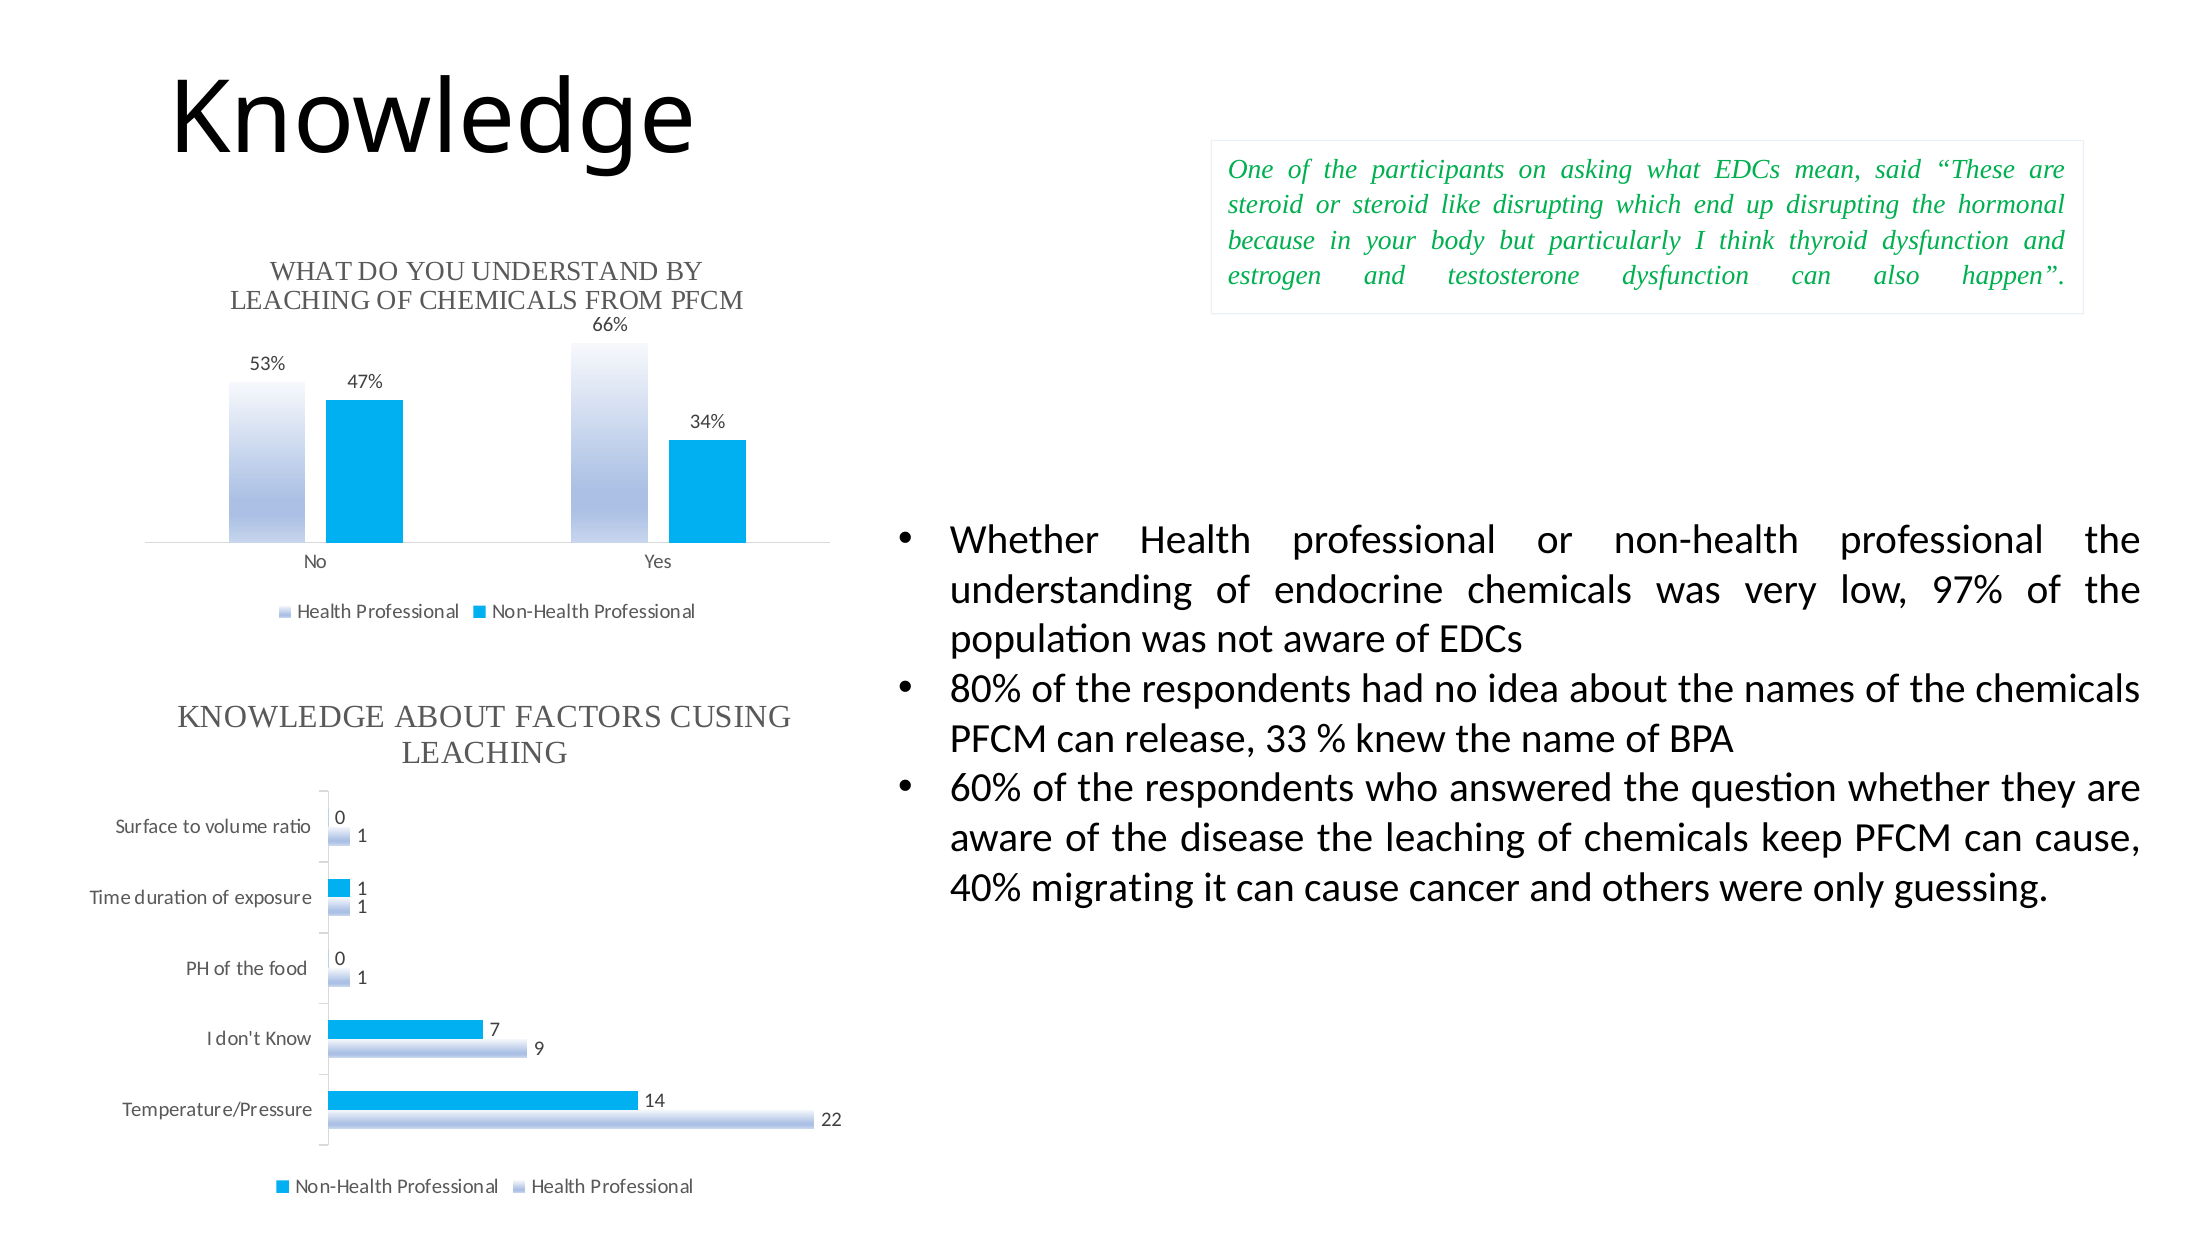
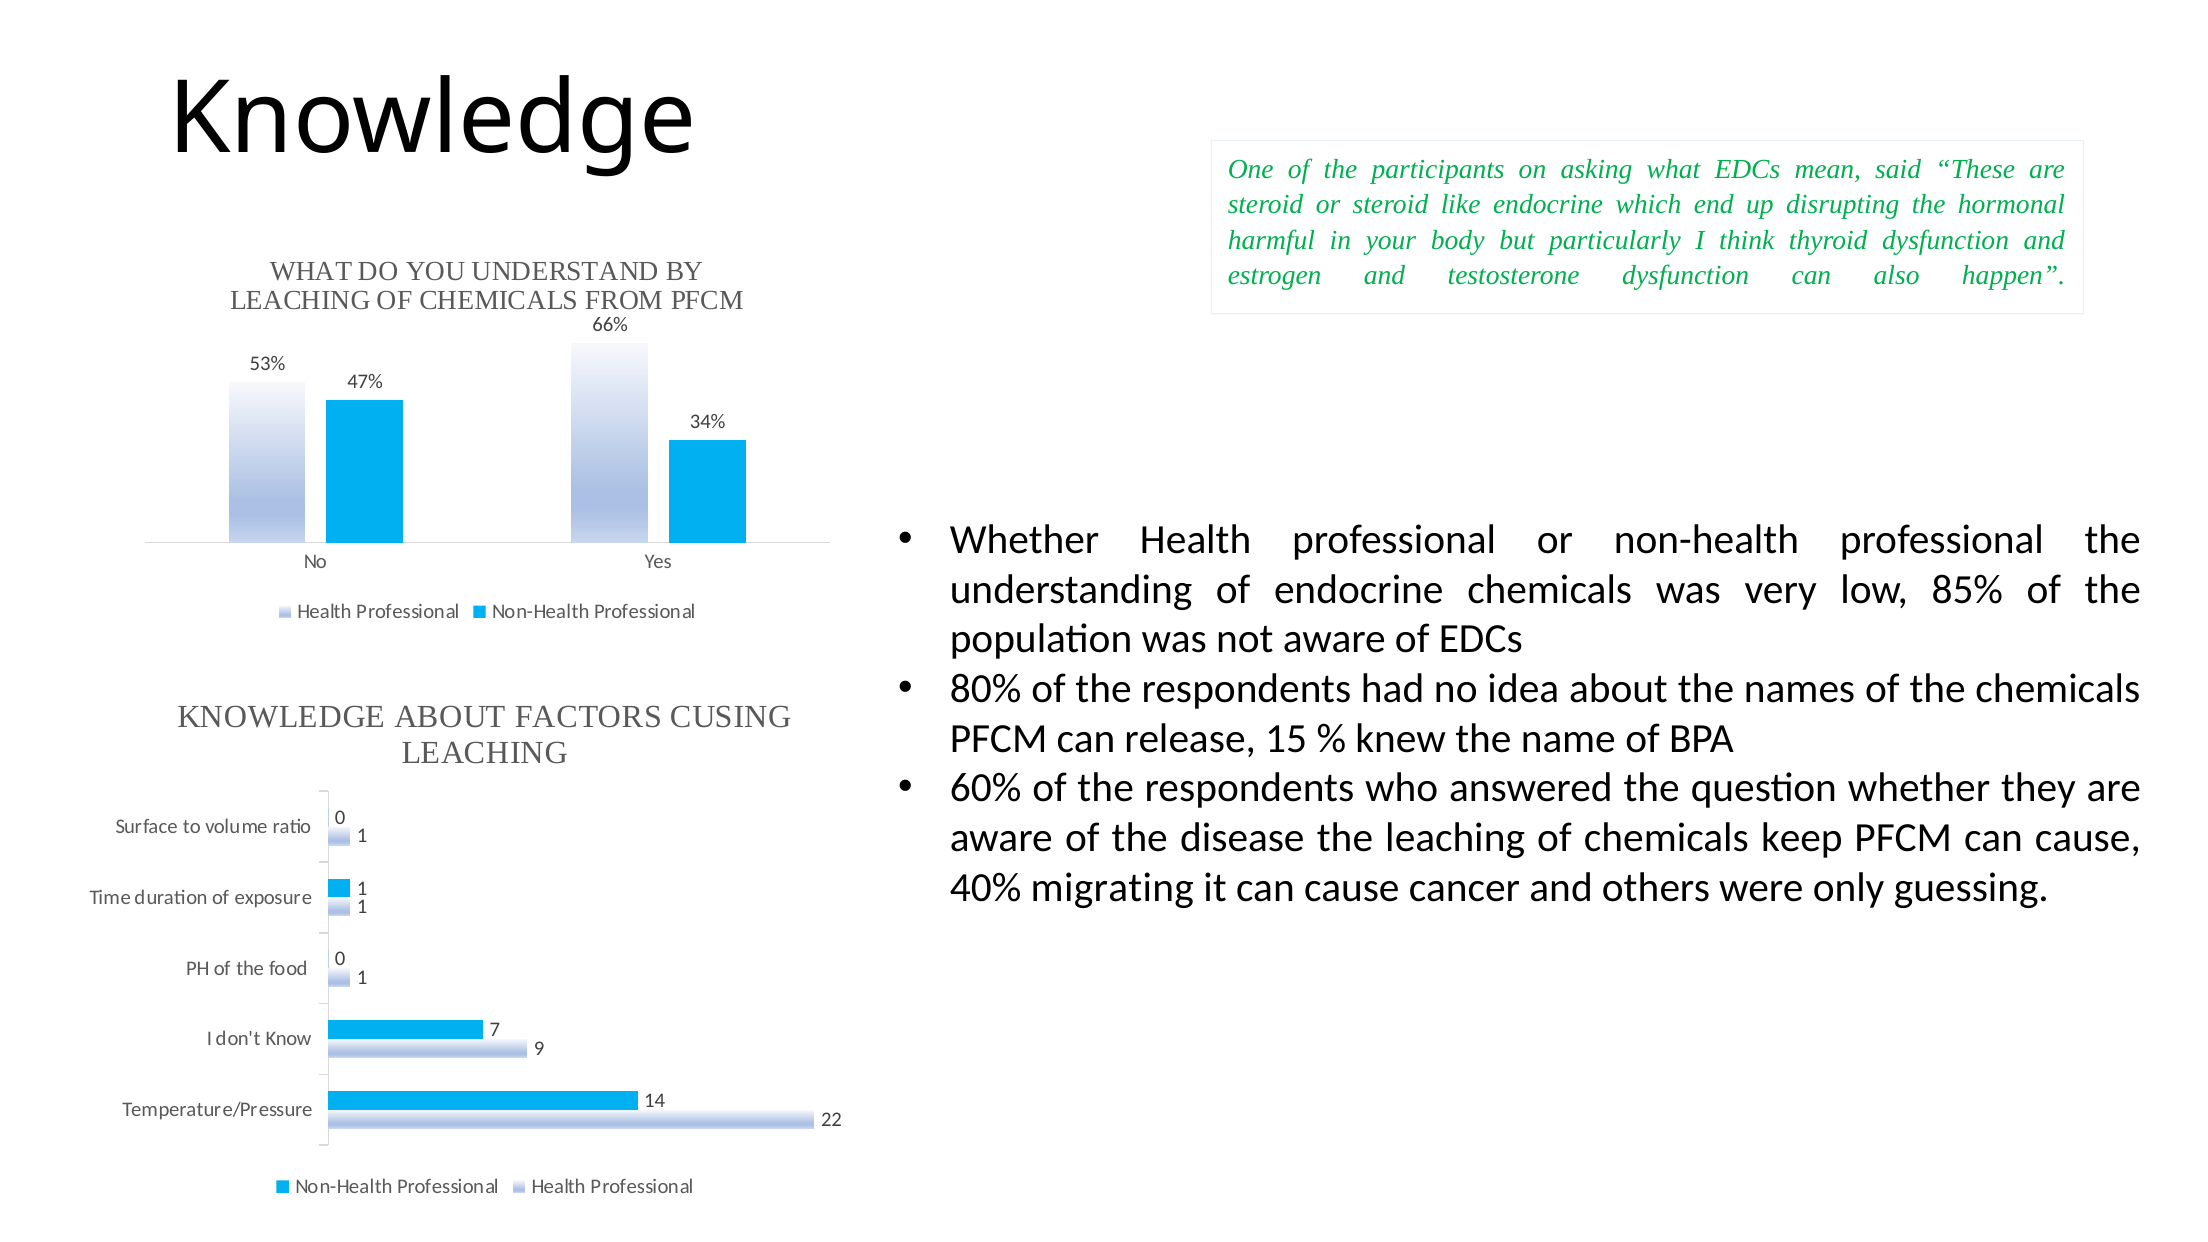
like disrupting: disrupting -> endocrine
because: because -> harmful
97%: 97% -> 85%
33: 33 -> 15
